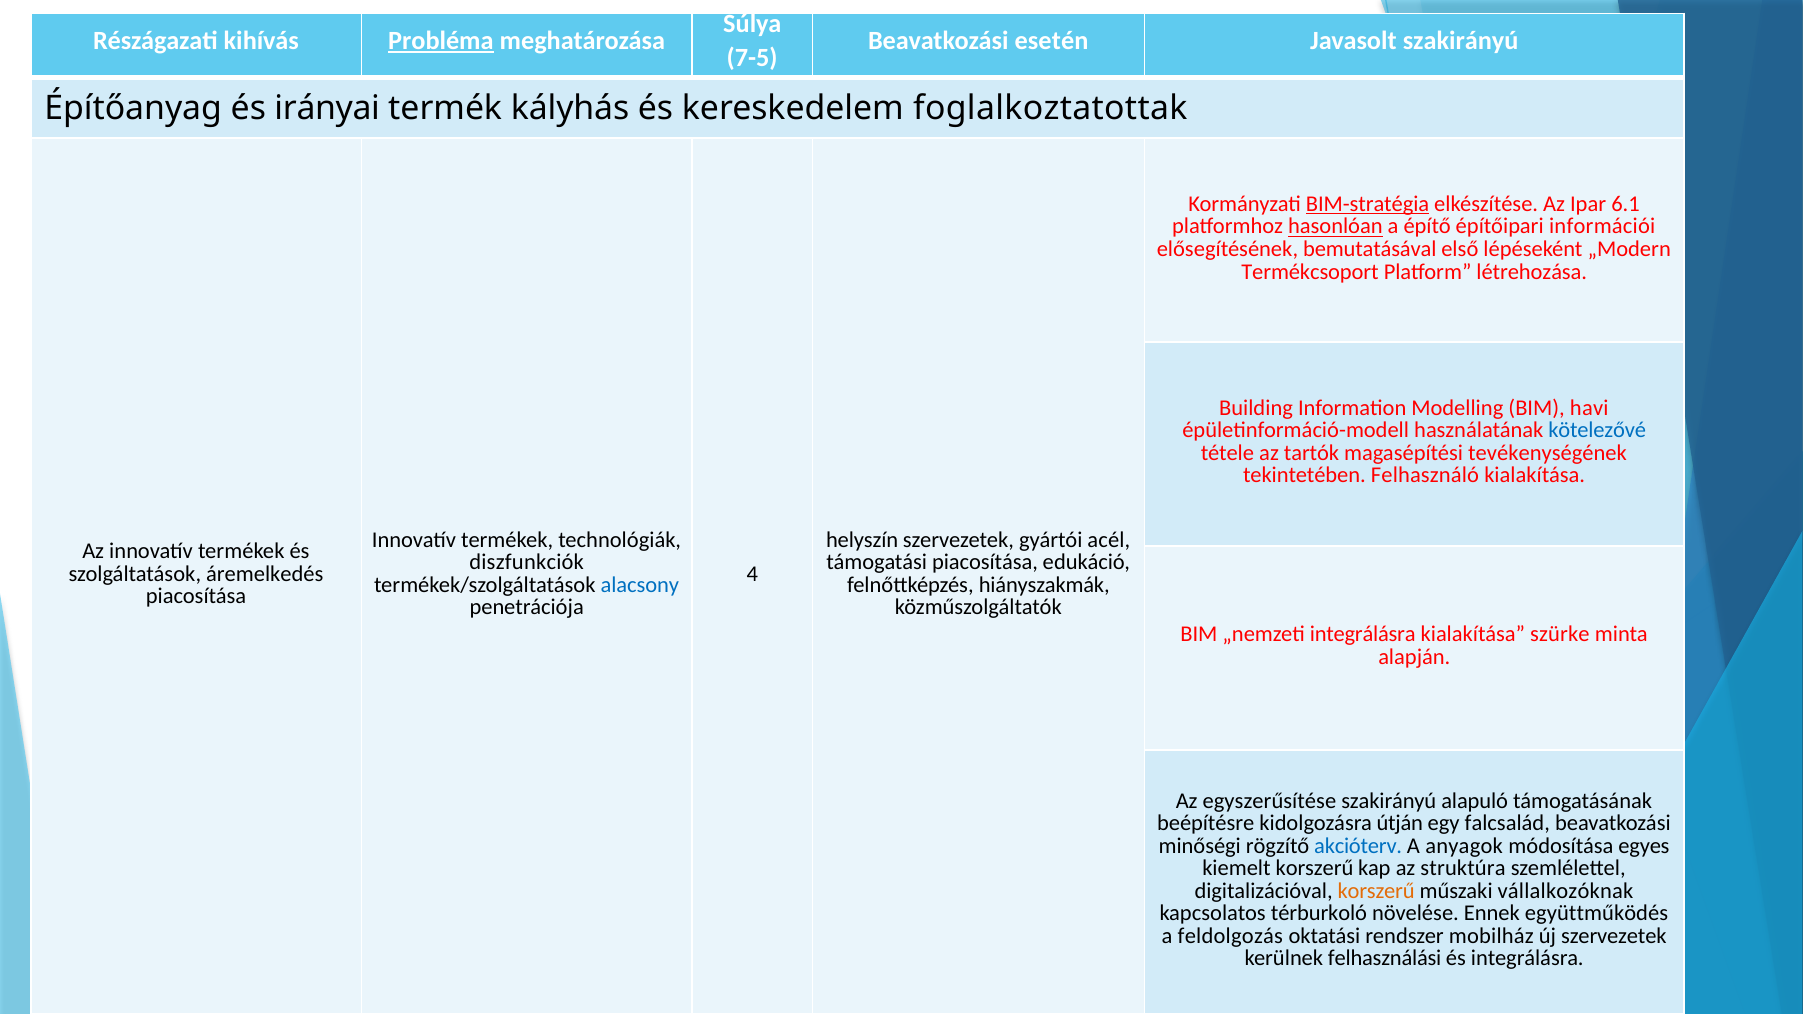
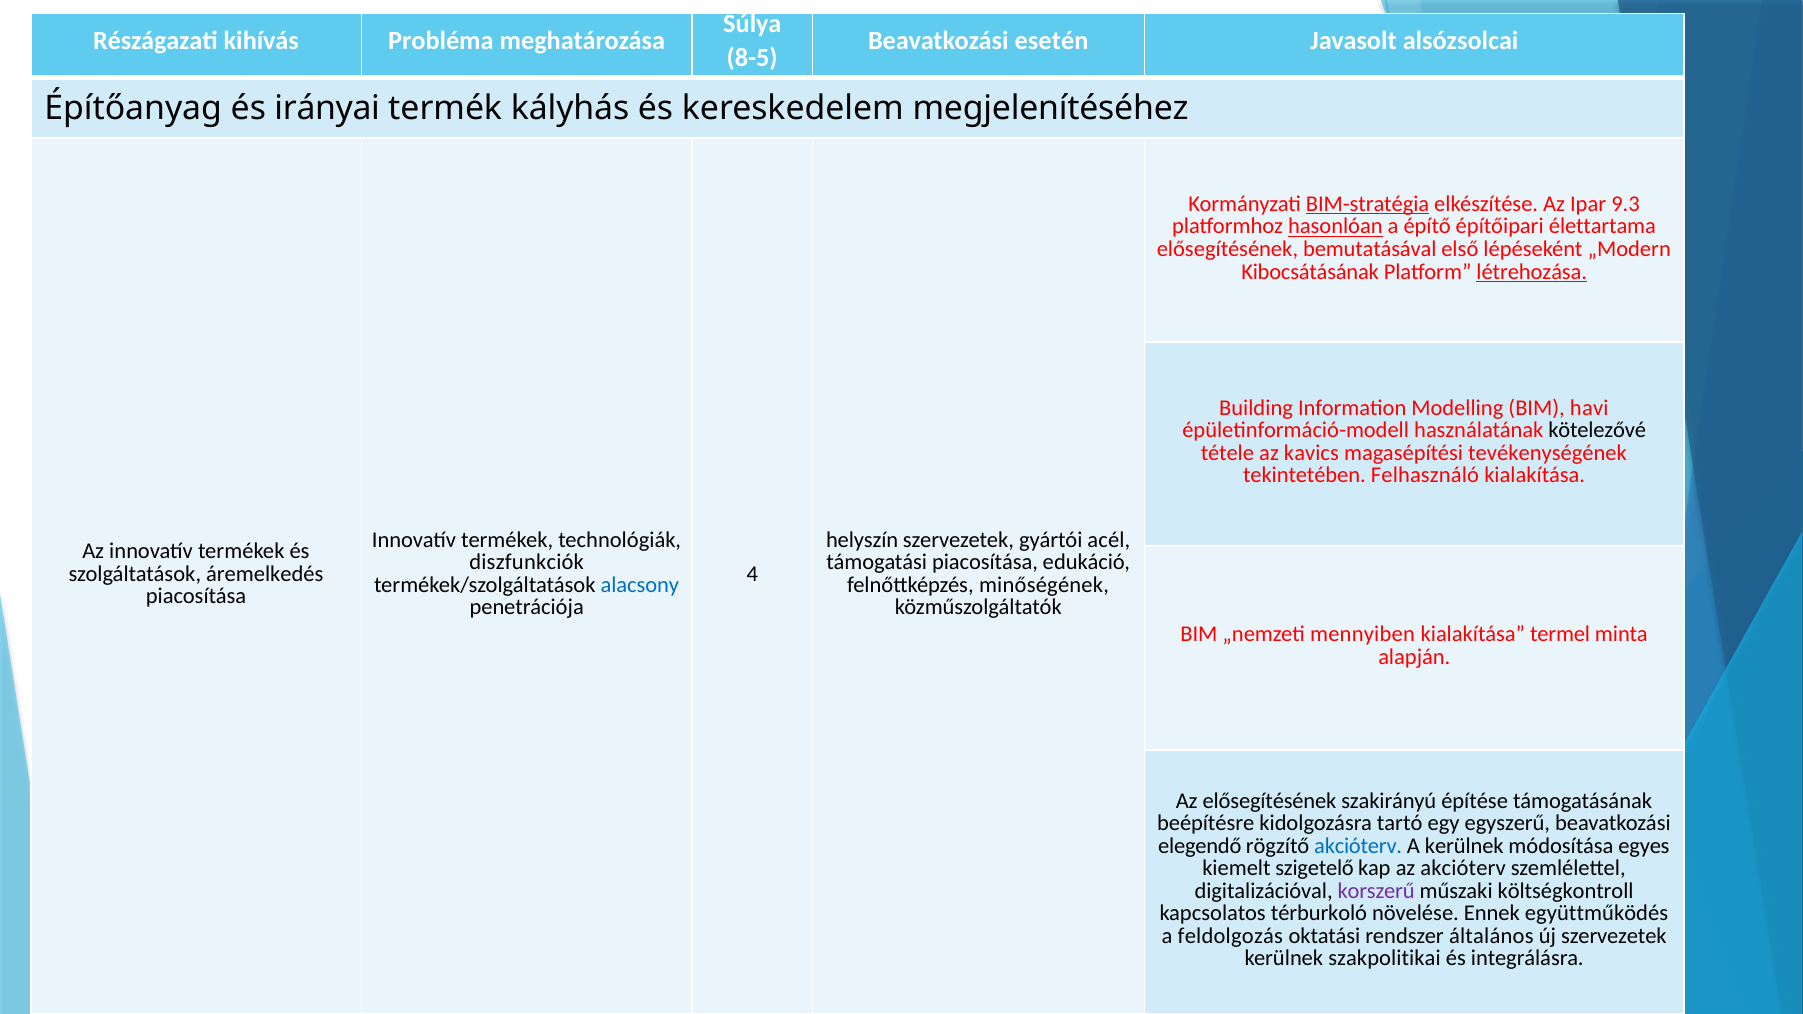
Probléma underline: present -> none
Javasolt szakirányú: szakirányú -> alsózsolcai
7-5: 7-5 -> 8-5
foglalkoztatottak: foglalkoztatottak -> megjelenítéséhez
6.1: 6.1 -> 9.3
információi: információi -> élettartama
Termékcsoport: Termékcsoport -> Kibocsátásának
létrehozása underline: none -> present
kötelezővé colour: blue -> black
tartók: tartók -> kavics
hiányszakmák: hiányszakmák -> minőségének
„nemzeti integrálásra: integrálásra -> mennyiben
szürke: szürke -> termel
Az egyszerűsítése: egyszerűsítése -> elősegítésének
alapuló: alapuló -> építése
útján: útján -> tartó
falcsalád: falcsalád -> egyszerű
minőségi: minőségi -> elegendő
A anyagok: anyagok -> kerülnek
kiemelt korszerű: korszerű -> szigetelő
az struktúra: struktúra -> akcióterv
korszerű at (1376, 891) colour: orange -> purple
vállalkozóknak: vállalkozóknak -> költségkontroll
mobilház: mobilház -> általános
felhasználási: felhasználási -> szakpolitikai
